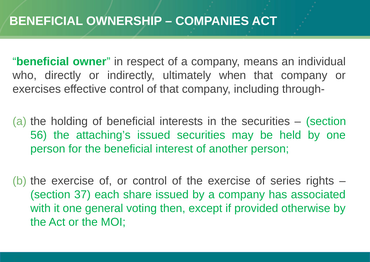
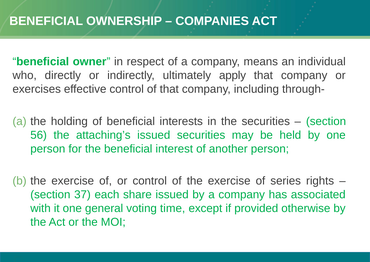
when: when -> apply
then: then -> time
